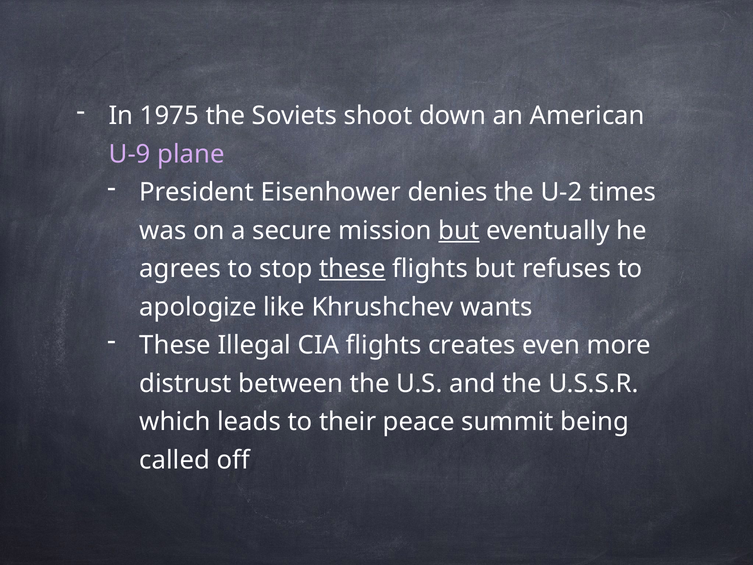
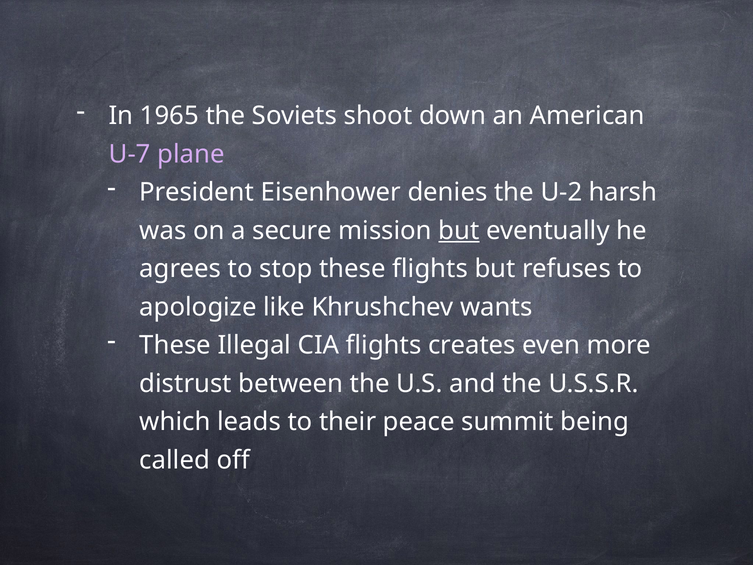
1975: 1975 -> 1965
U-9: U-9 -> U-7
times: times -> harsh
these at (352, 269) underline: present -> none
